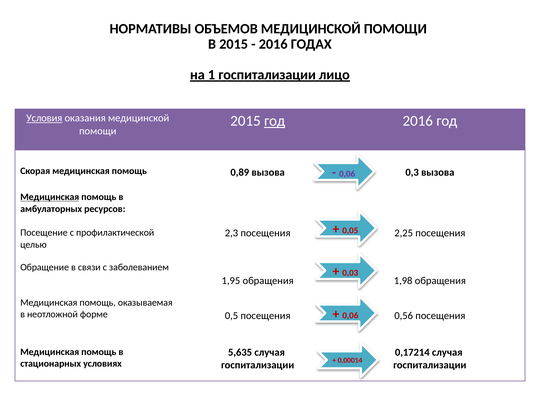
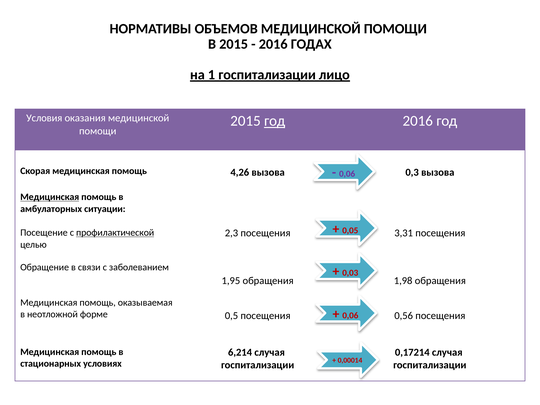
Условия underline: present -> none
0,89: 0,89 -> 4,26
ресурсов: ресурсов -> ситуации
профилактической underline: none -> present
2,25: 2,25 -> 3,31
5,635: 5,635 -> 6,214
